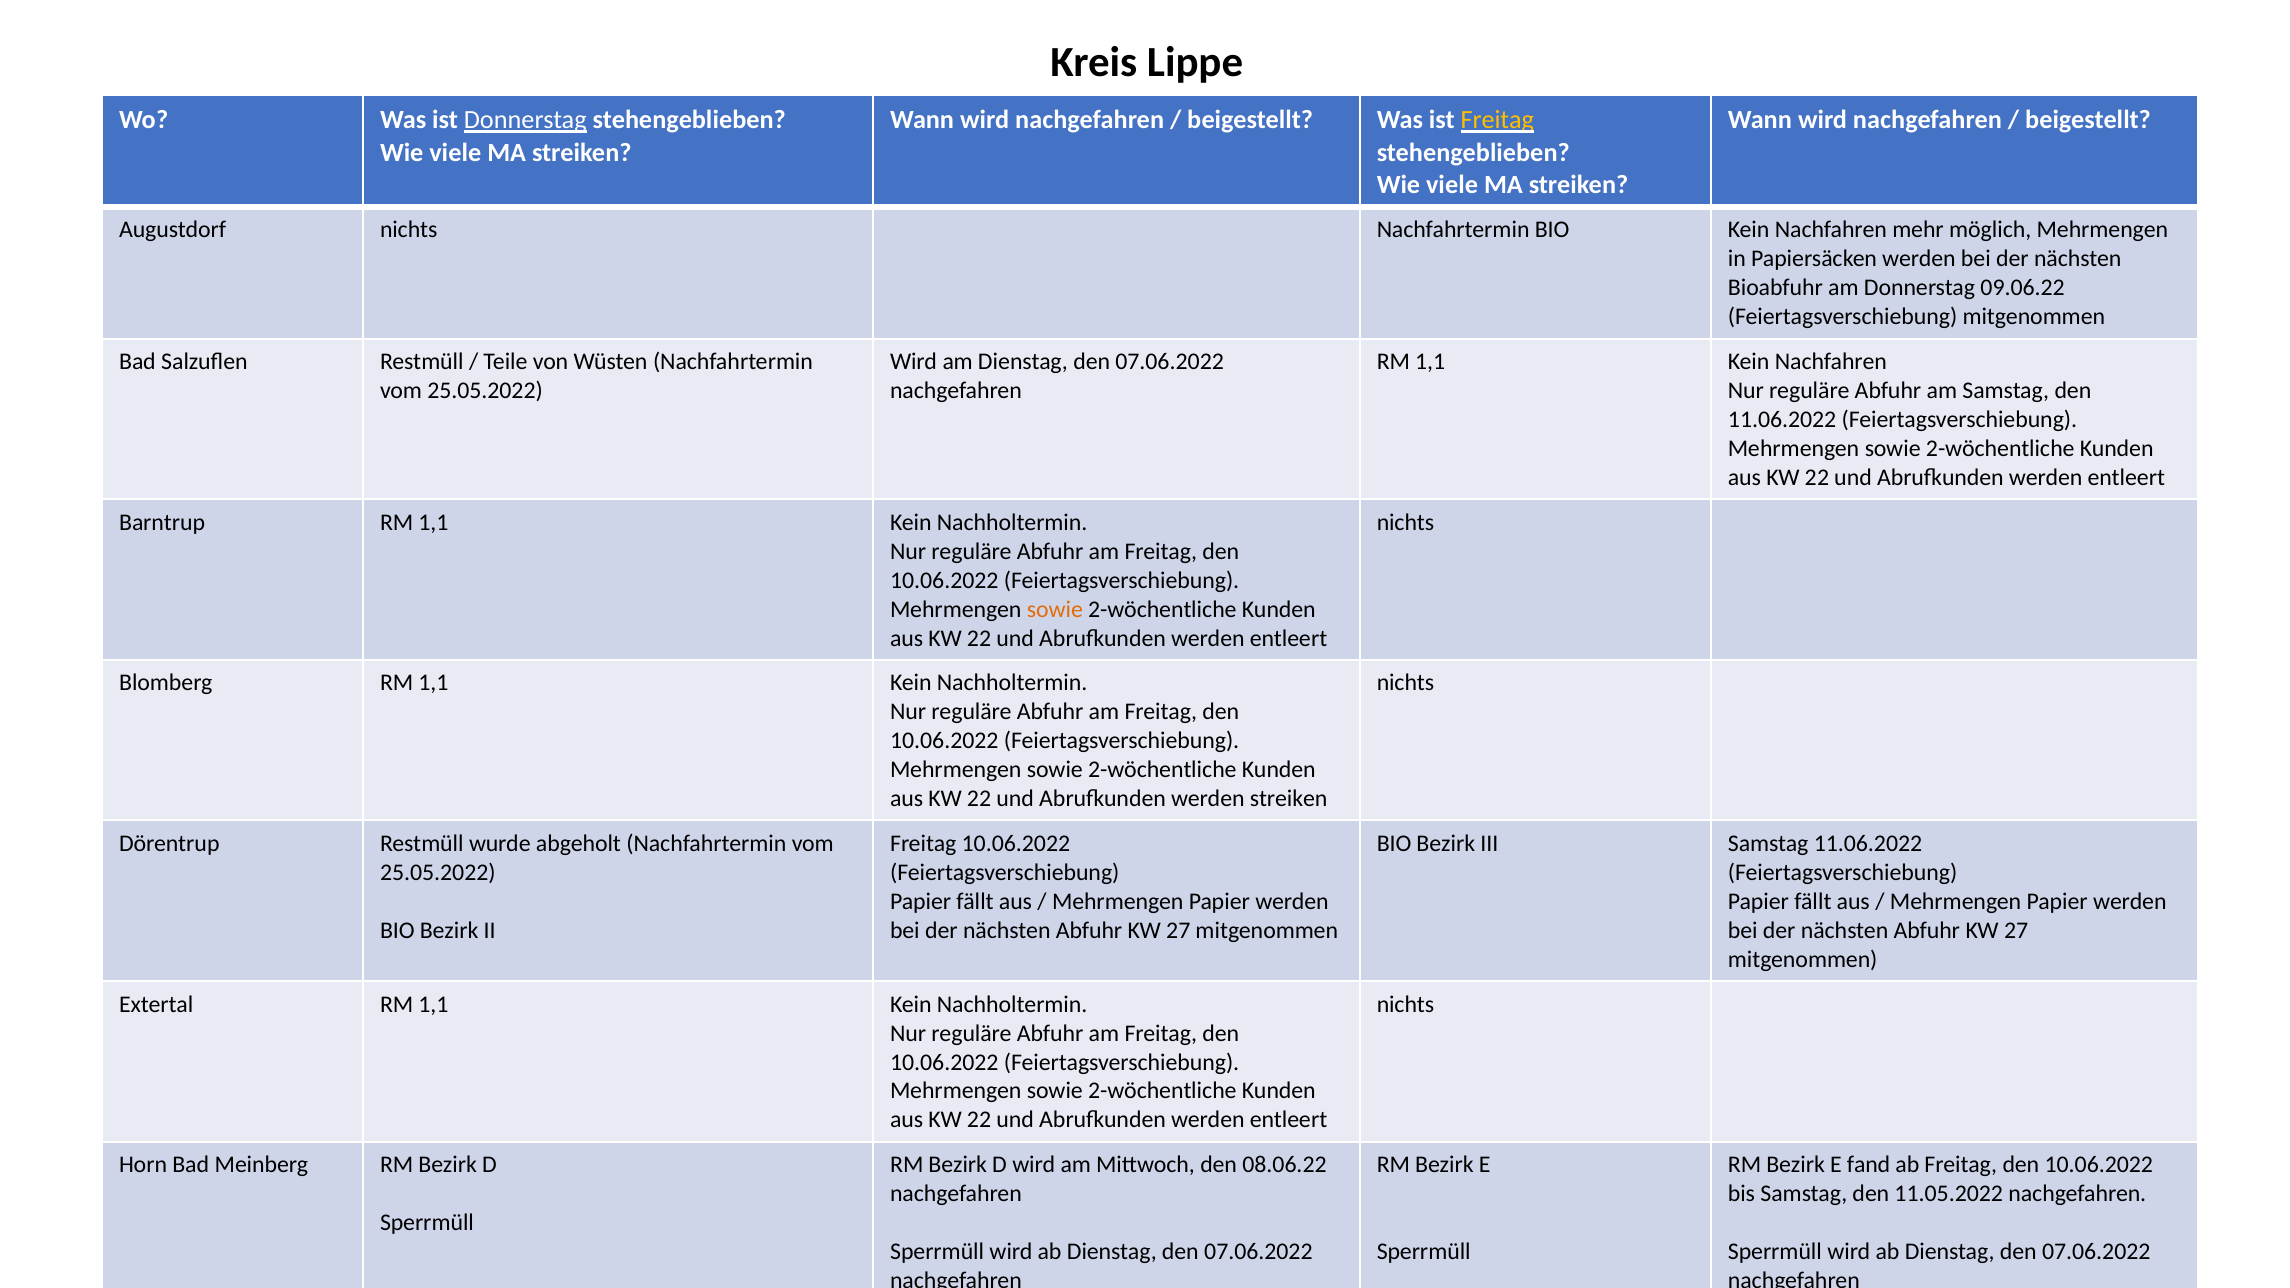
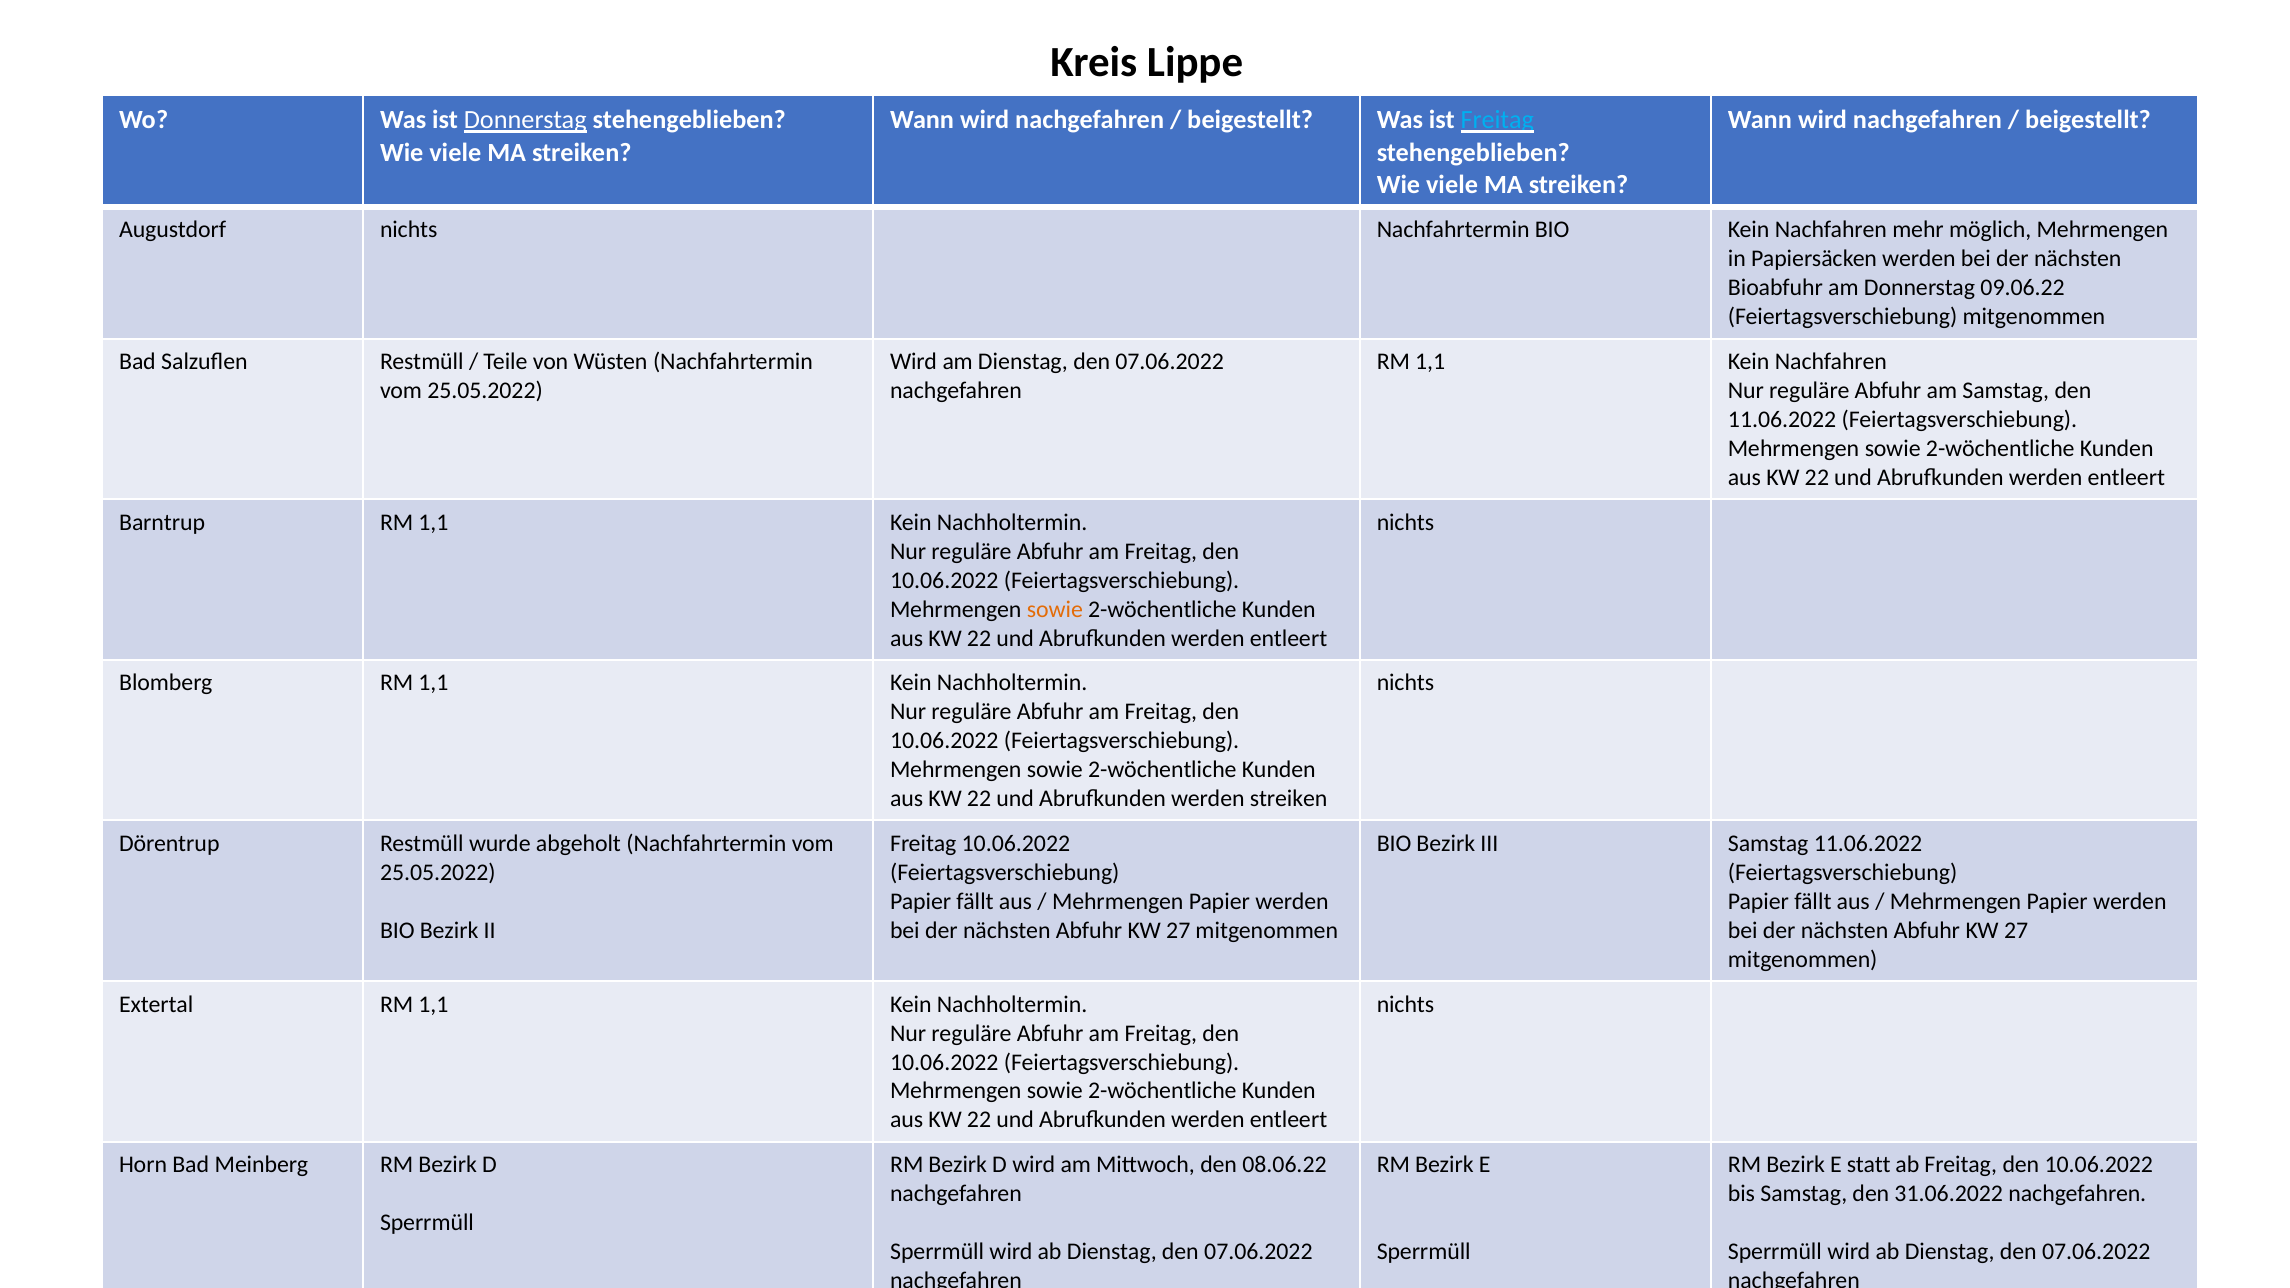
Freitag at (1497, 120) colour: yellow -> light blue
fand: fand -> statt
11.05.2022: 11.05.2022 -> 31.06.2022
